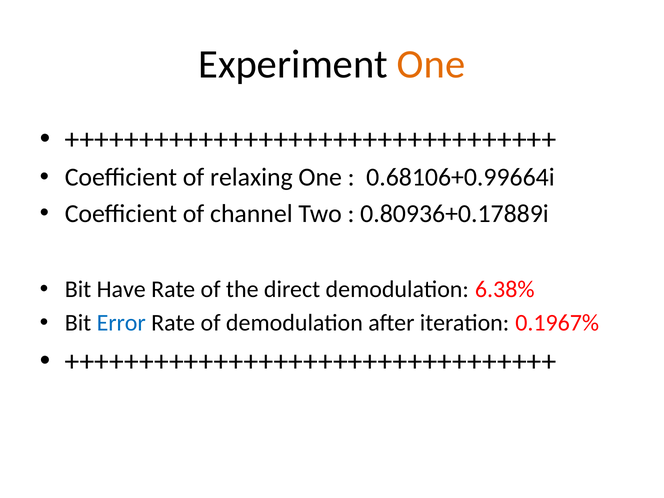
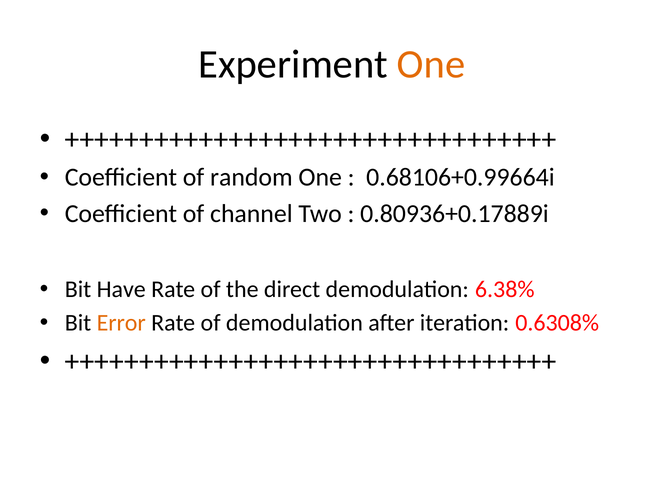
relaxing: relaxing -> random
Error colour: blue -> orange
0.1967%: 0.1967% -> 0.6308%
